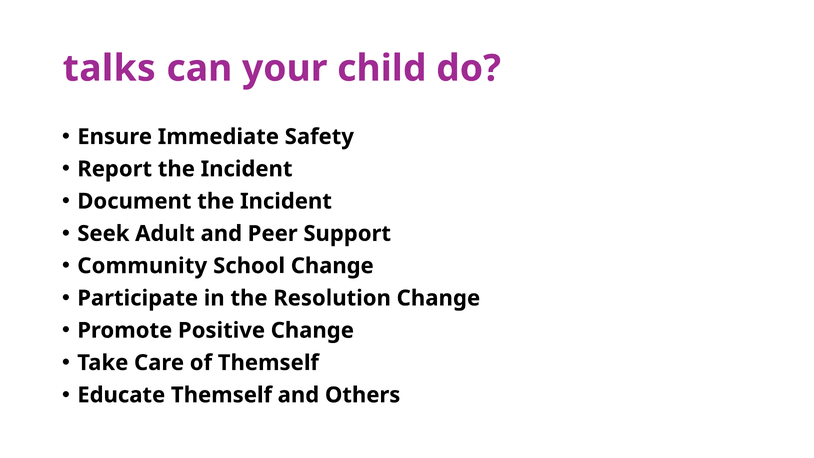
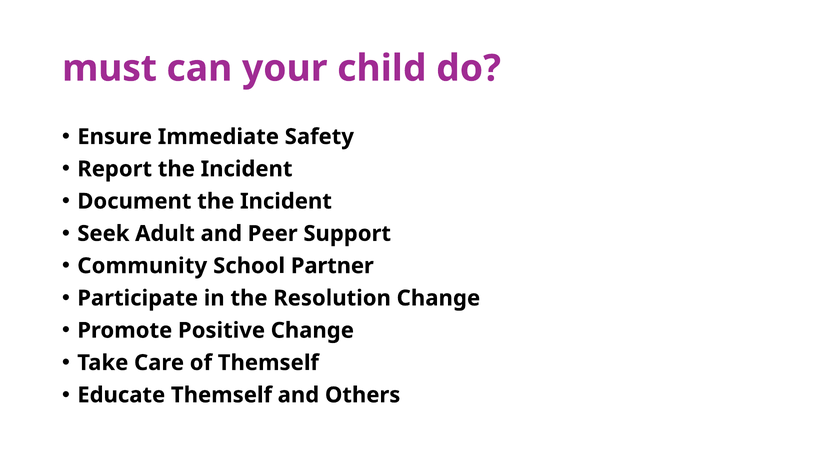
talks: talks -> must
School Change: Change -> Partner
